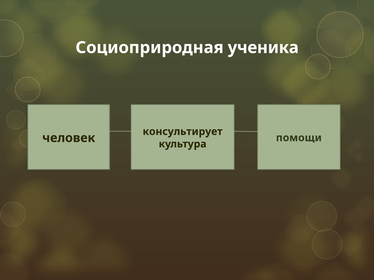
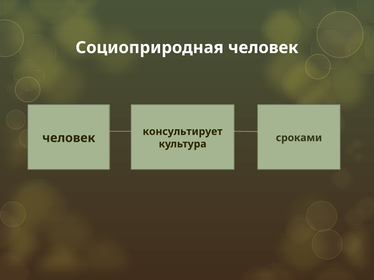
Социоприродная ученика: ученика -> человек
помощи: помощи -> сроками
